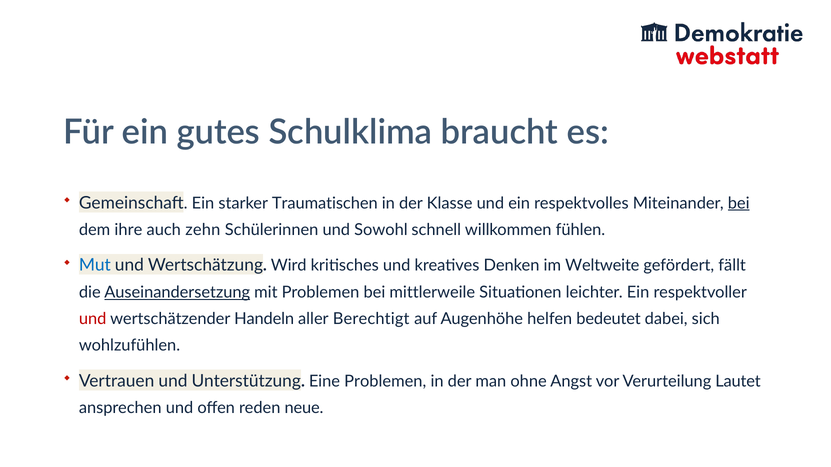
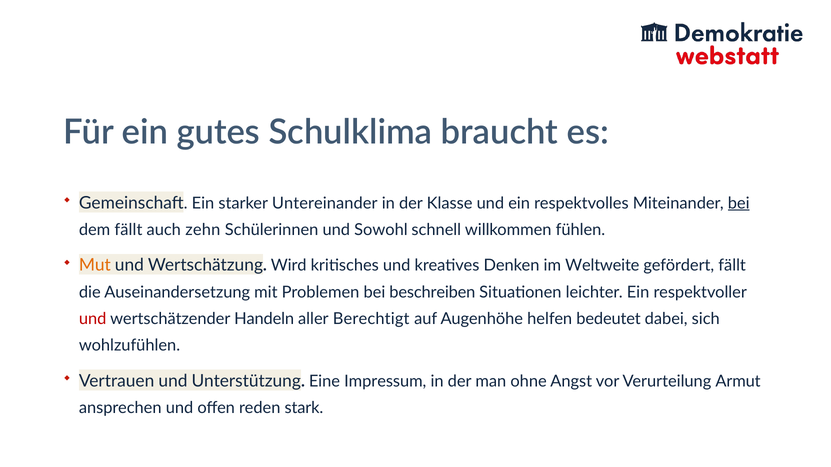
Traumatischen: Traumatischen -> Untereinander
dem ihre: ihre -> fällt
Mut colour: blue -> orange
Auseinandersetzung underline: present -> none
mittlerweile: mittlerweile -> beschreiben
Eine Problemen: Problemen -> Impressum
Lautet: Lautet -> Armut
neue: neue -> stark
